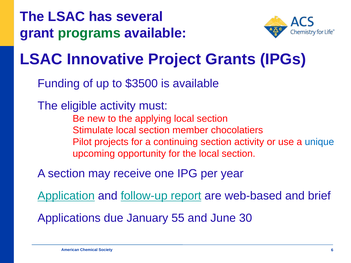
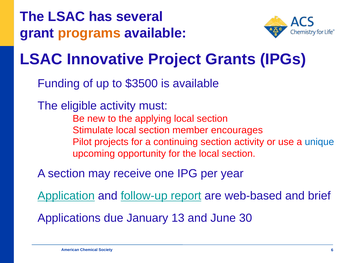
programs colour: green -> orange
chocolatiers: chocolatiers -> encourages
55: 55 -> 13
